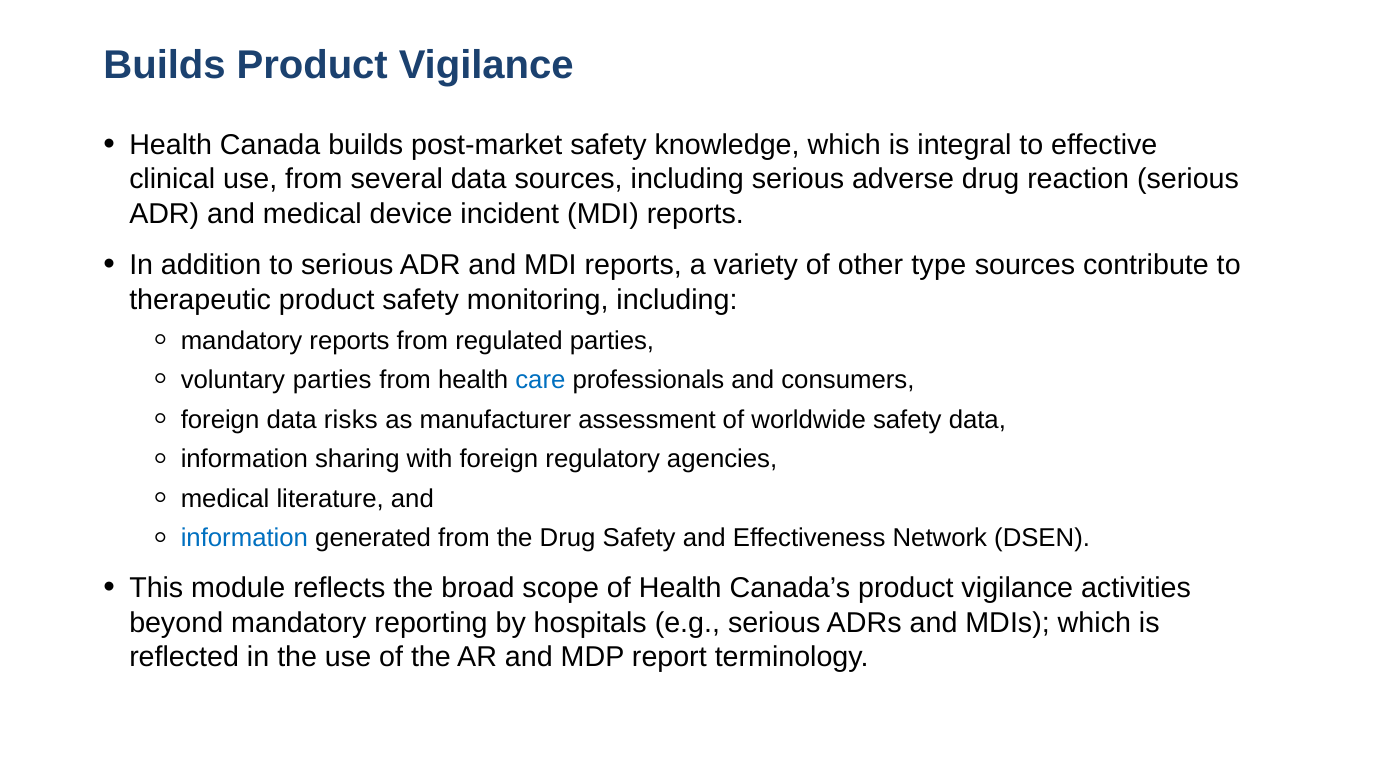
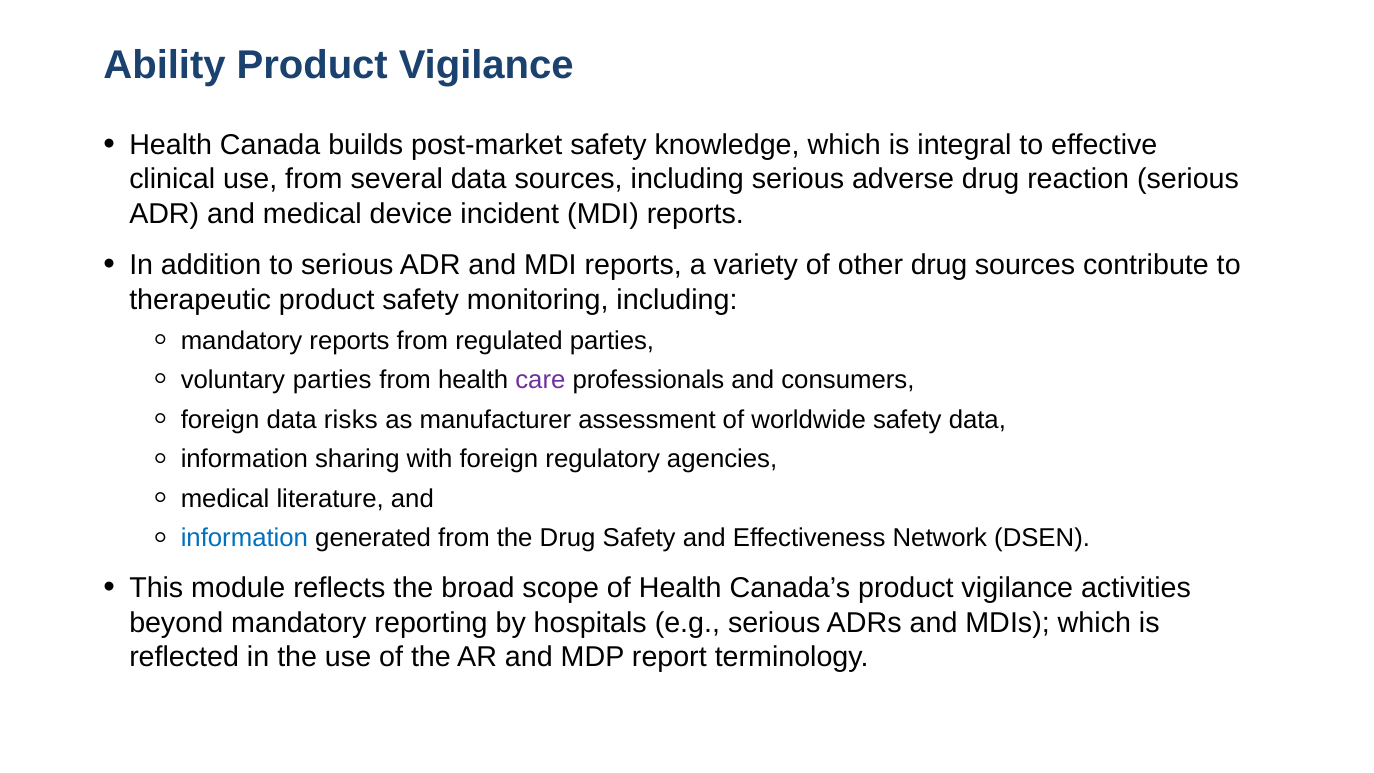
Builds at (165, 65): Builds -> Ability
other type: type -> drug
care colour: blue -> purple
